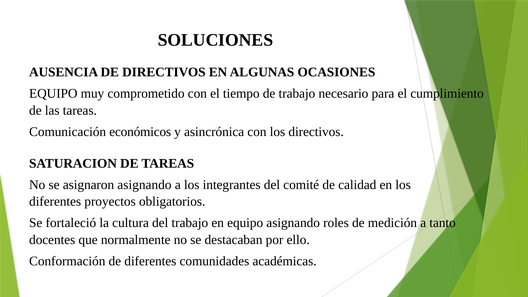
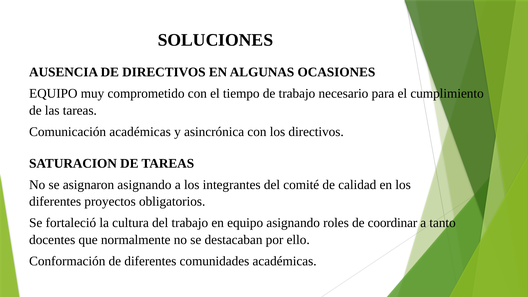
Comunicación económicos: económicos -> académicas
medición: medición -> coordinar
